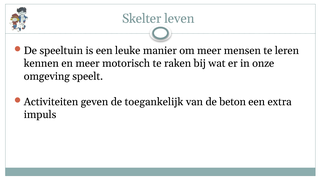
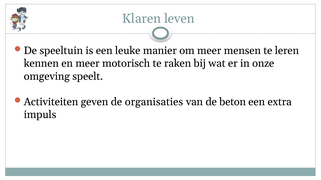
Skelter: Skelter -> Klaren
toegankelijk: toegankelijk -> organisaties
